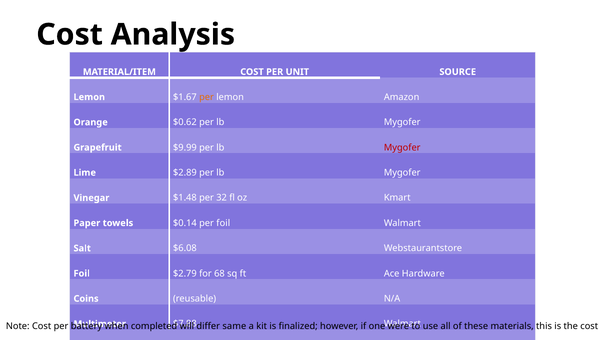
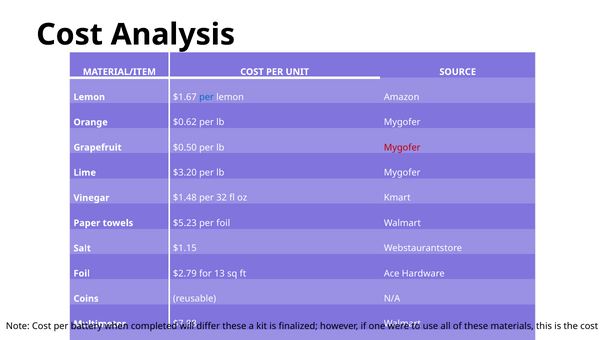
per at (207, 97) colour: orange -> blue
$9.99: $9.99 -> $0.50
$2.89: $2.89 -> $3.20
$0.14: $0.14 -> $5.23
$6.08: $6.08 -> $1.15
68: 68 -> 13
differ same: same -> these
